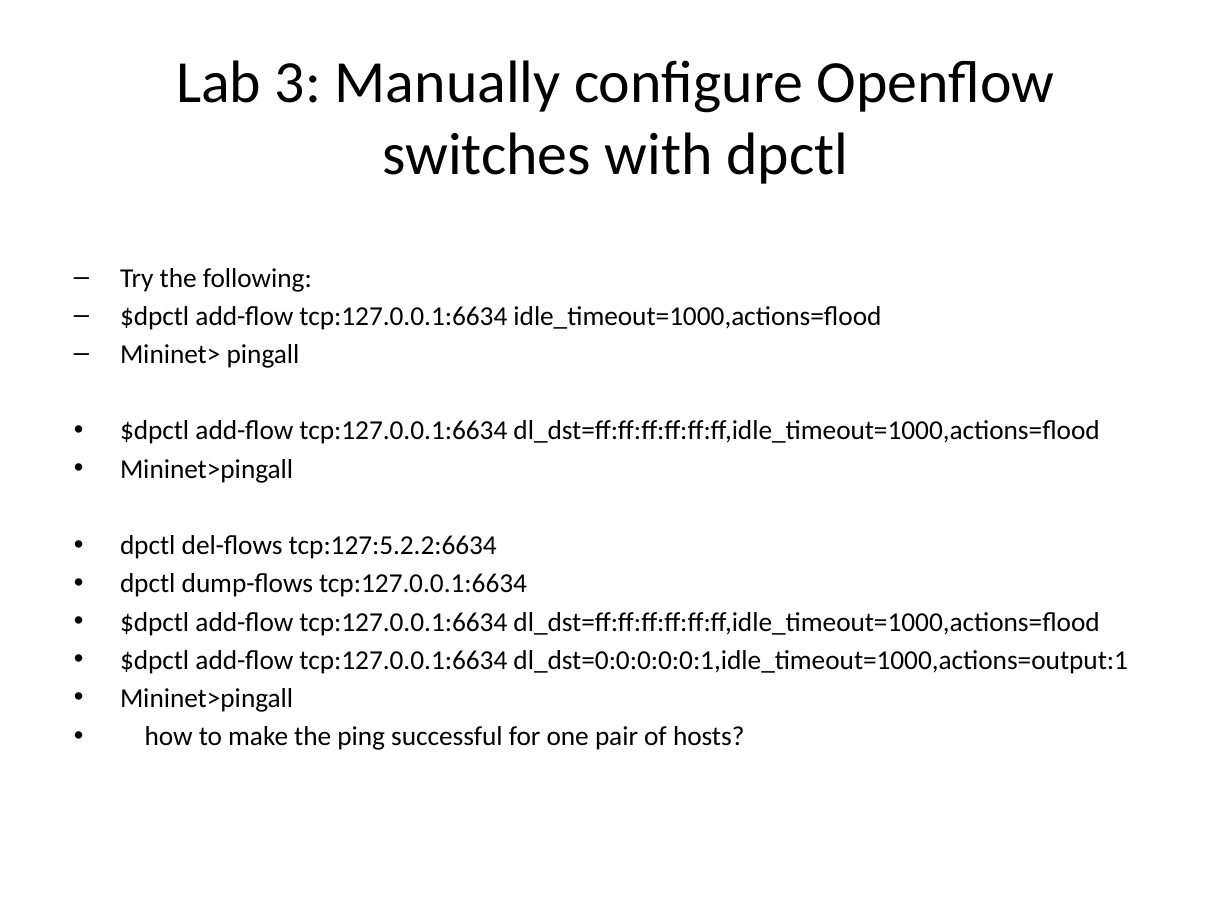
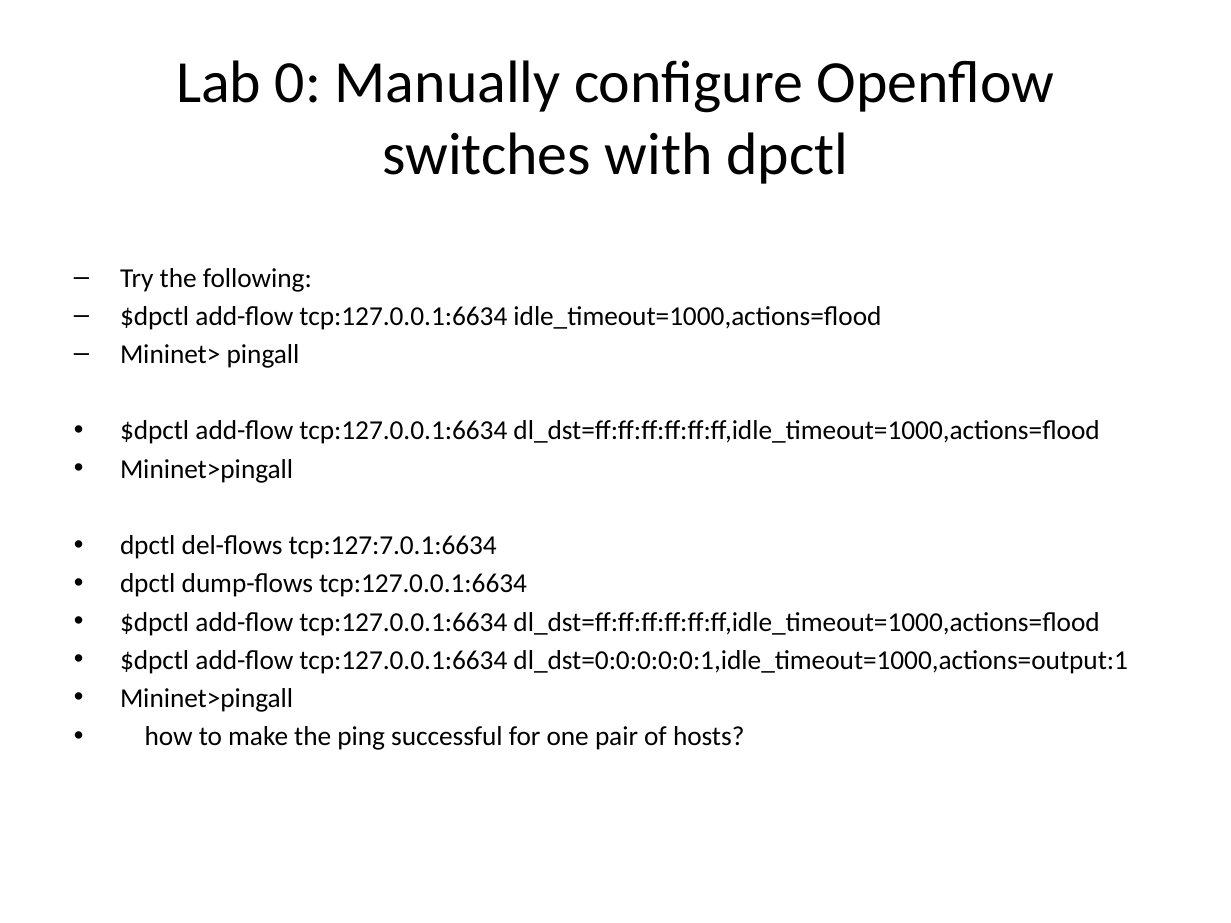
3: 3 -> 0
tcp:127:5.2.2:6634: tcp:127:5.2.2:6634 -> tcp:127:7.0.1:6634
